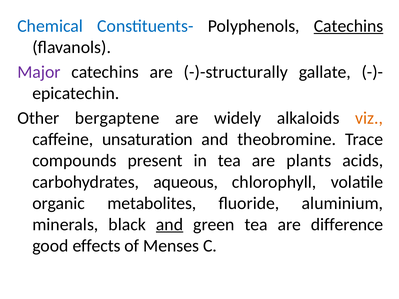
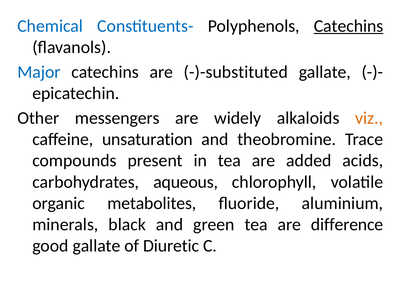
Major colour: purple -> blue
-)-structurally: -)-structurally -> -)-substituted
bergaptene: bergaptene -> messengers
plants: plants -> added
and at (170, 225) underline: present -> none
good effects: effects -> gallate
Menses: Menses -> Diuretic
